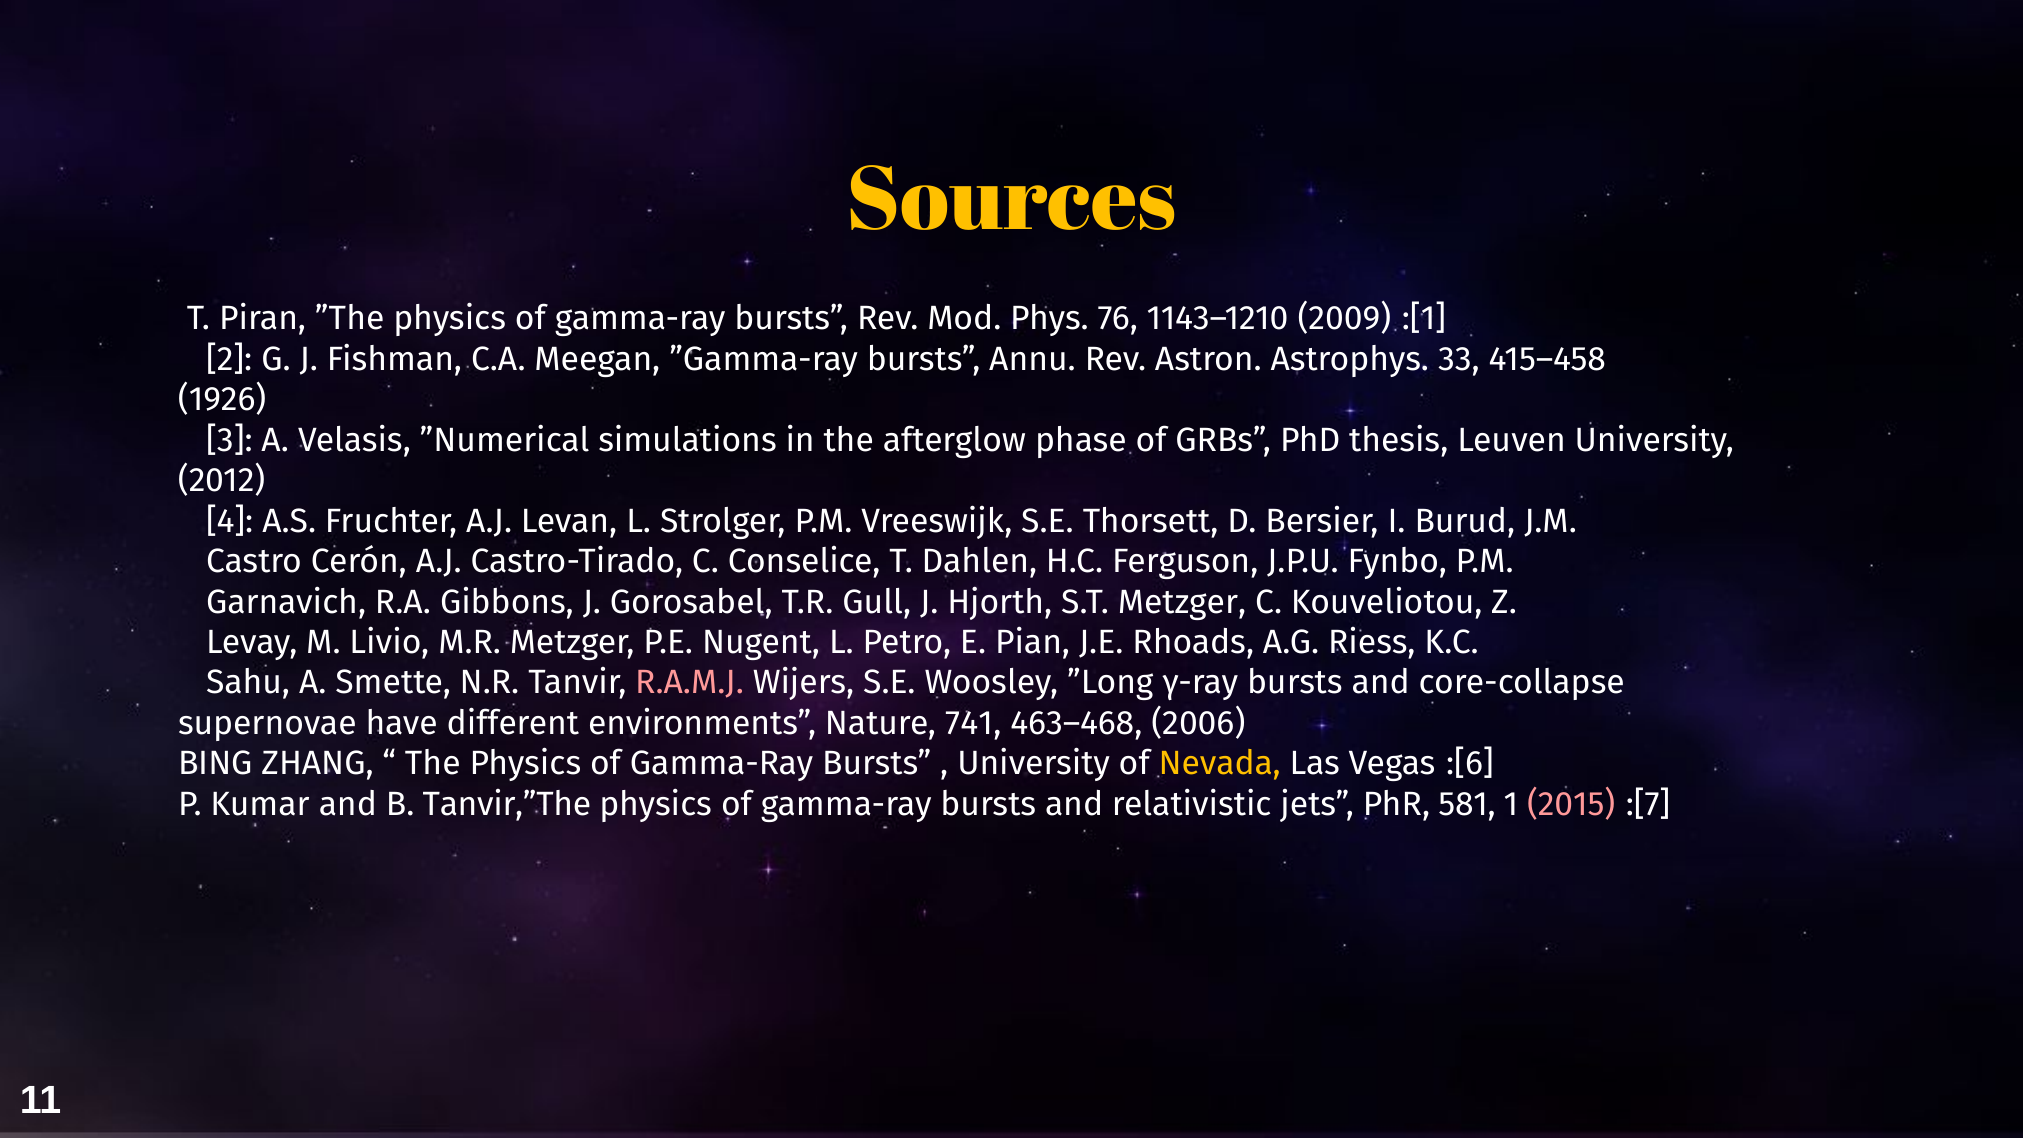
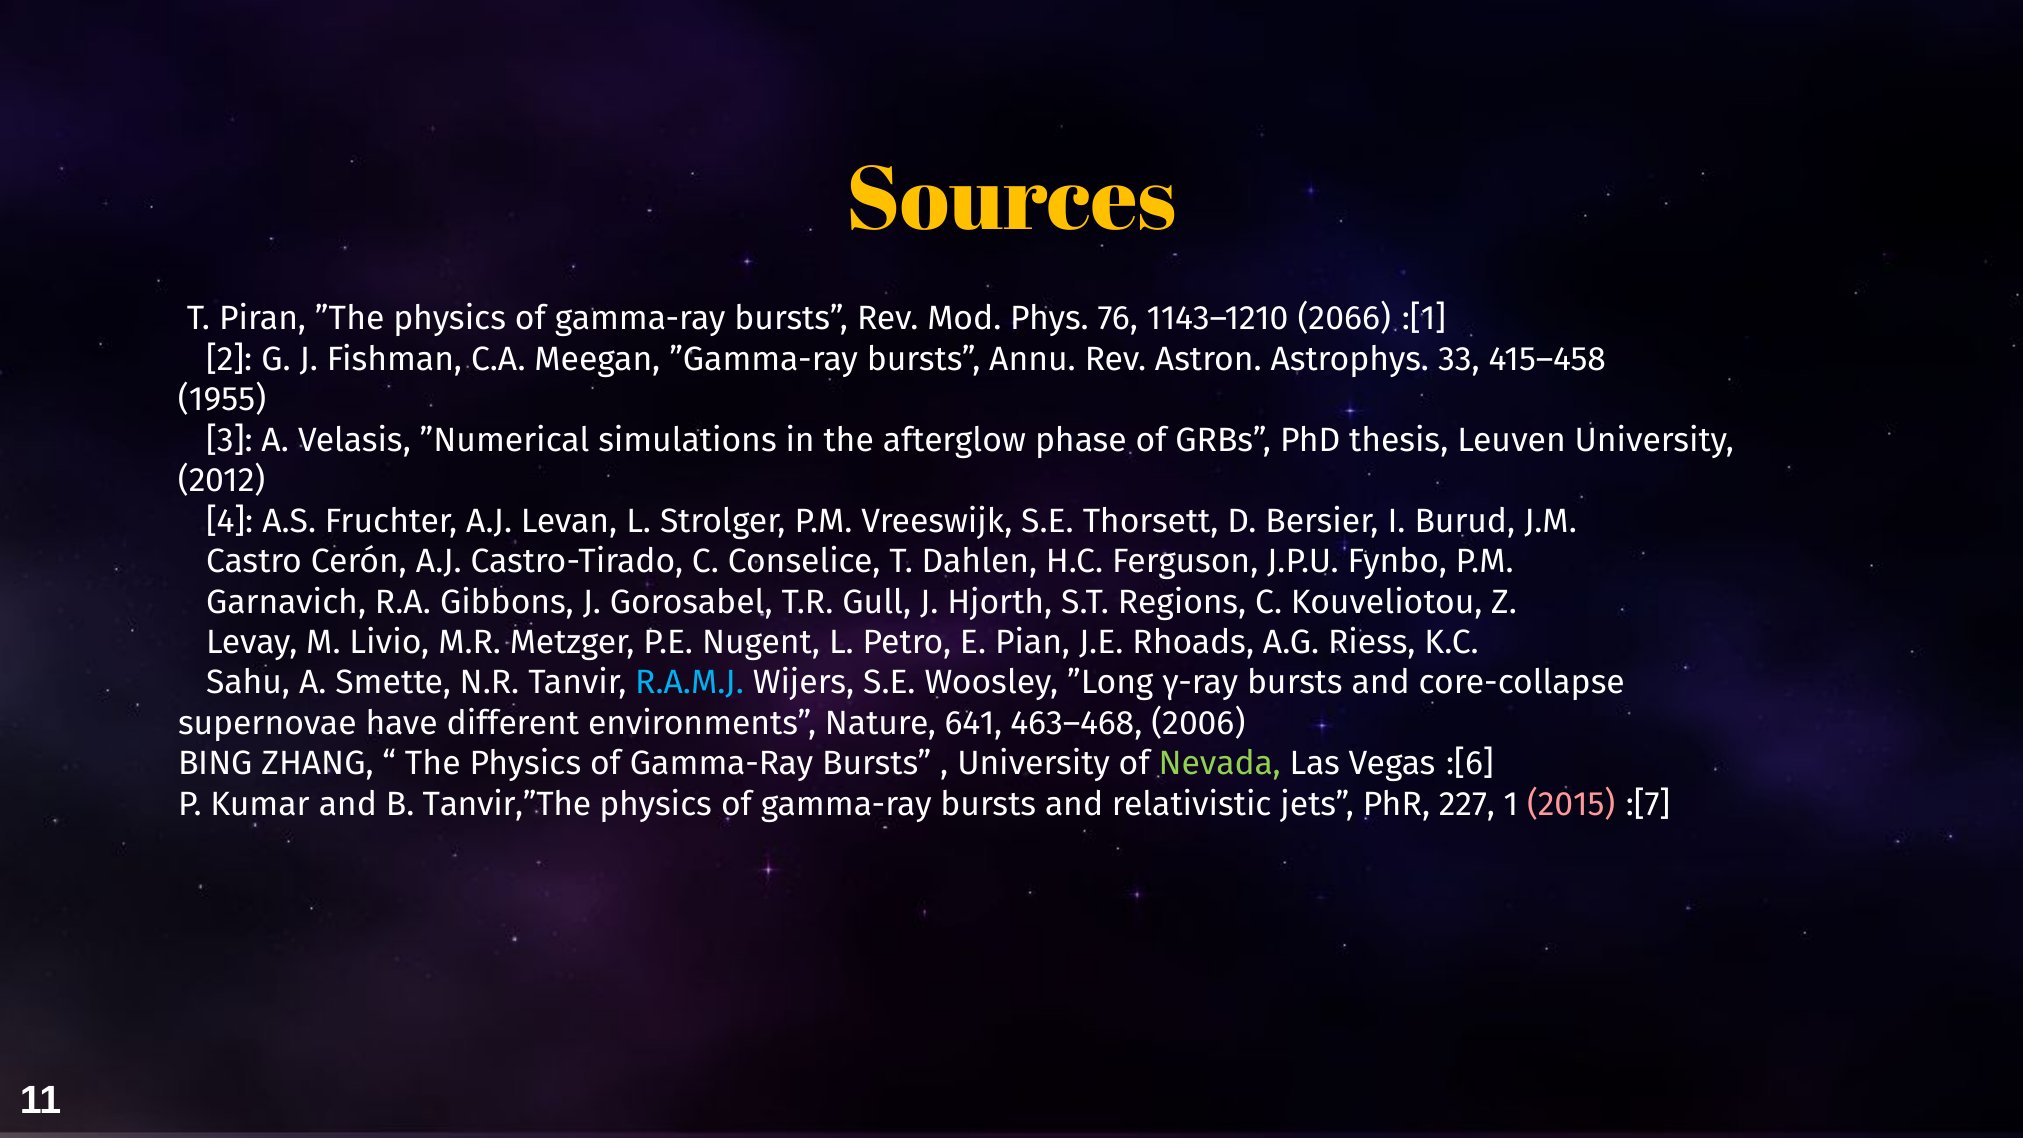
2009: 2009 -> 2066
1926: 1926 -> 1955
S.T Metzger: Metzger -> Regions
R.A.M.J colour: pink -> light blue
741: 741 -> 641
Nevada colour: yellow -> light green
581: 581 -> 227
